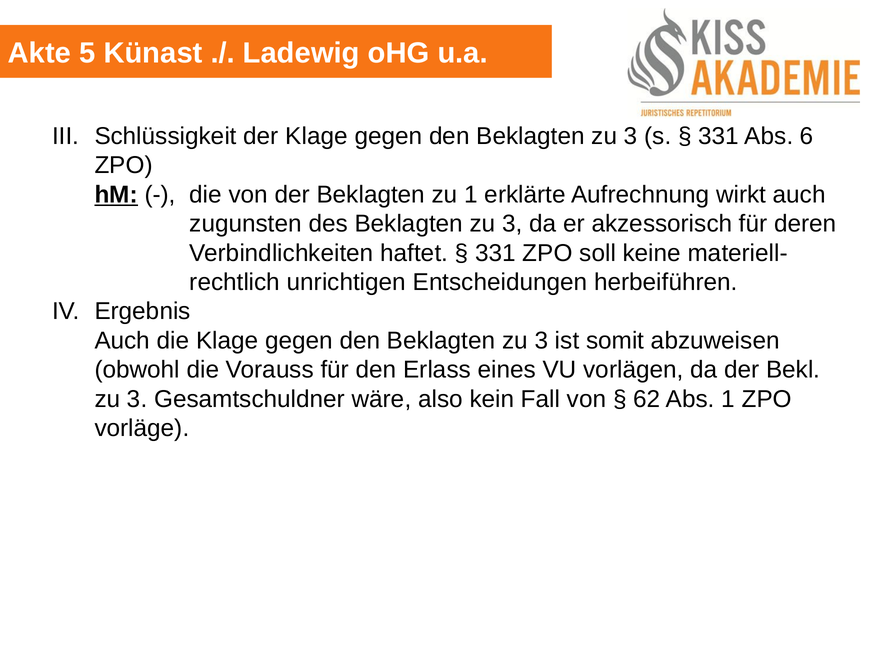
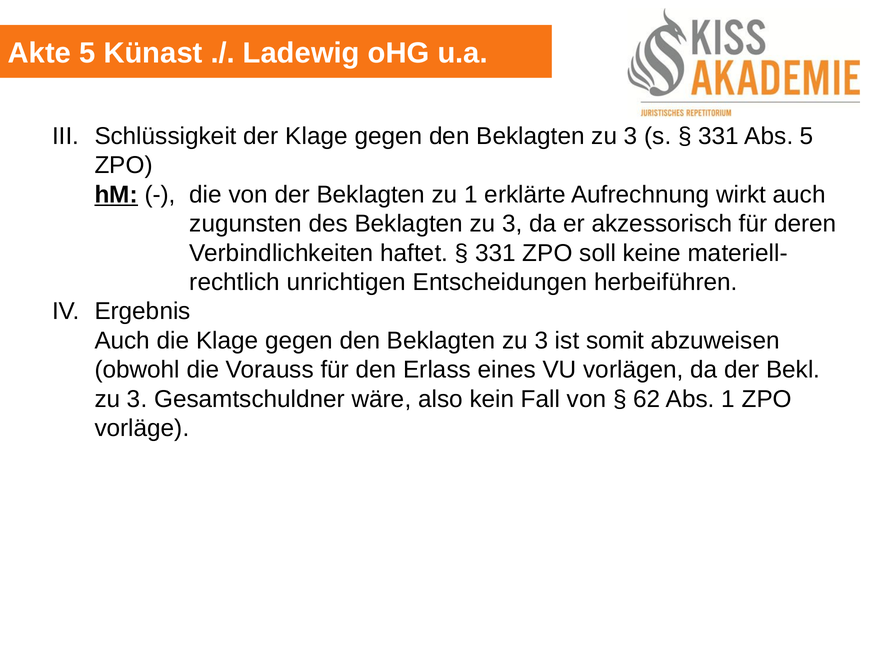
Abs 6: 6 -> 5
